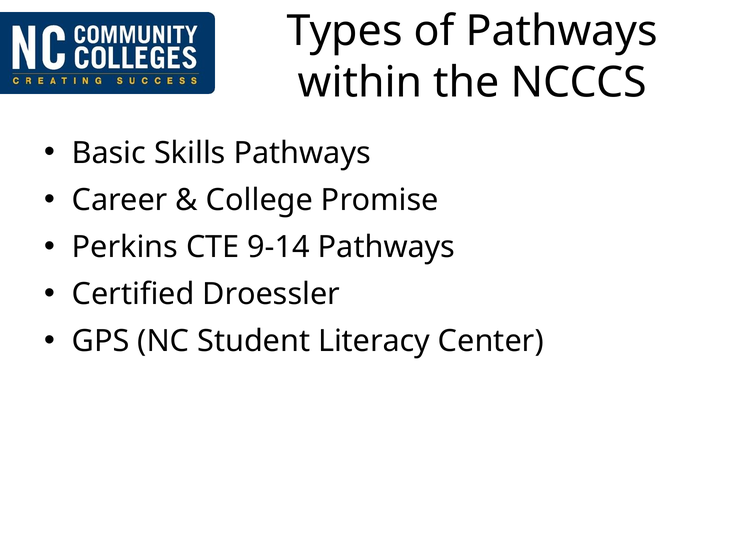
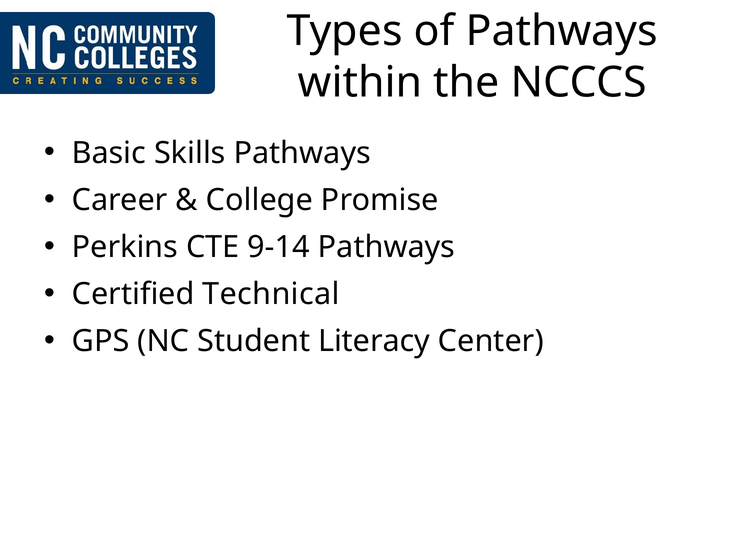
Droessler: Droessler -> Technical
